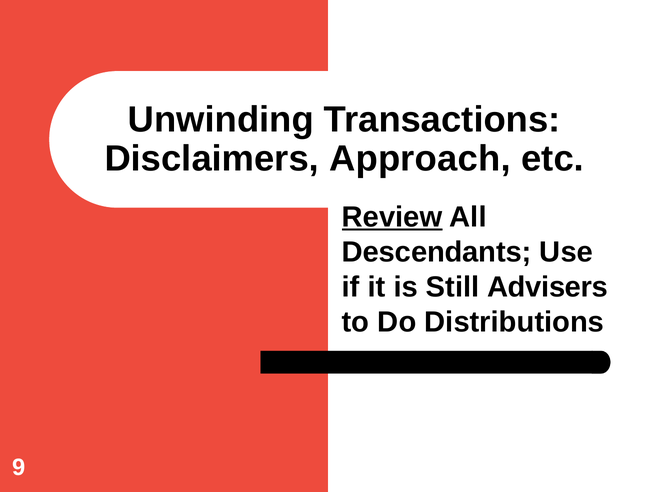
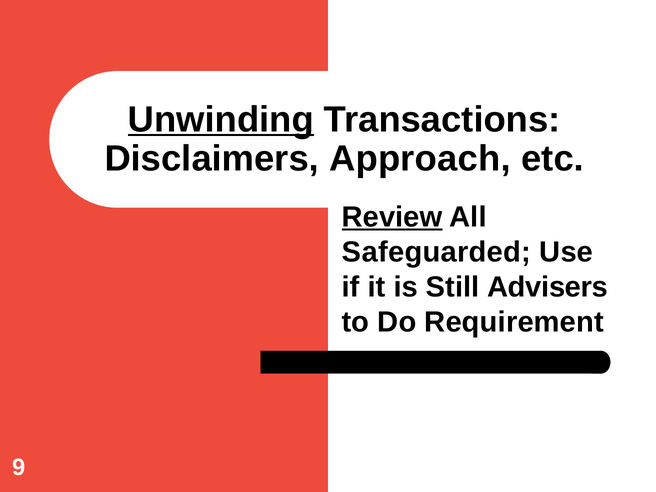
Unwinding underline: none -> present
Descendants: Descendants -> Safeguarded
Distributions: Distributions -> Requirement
